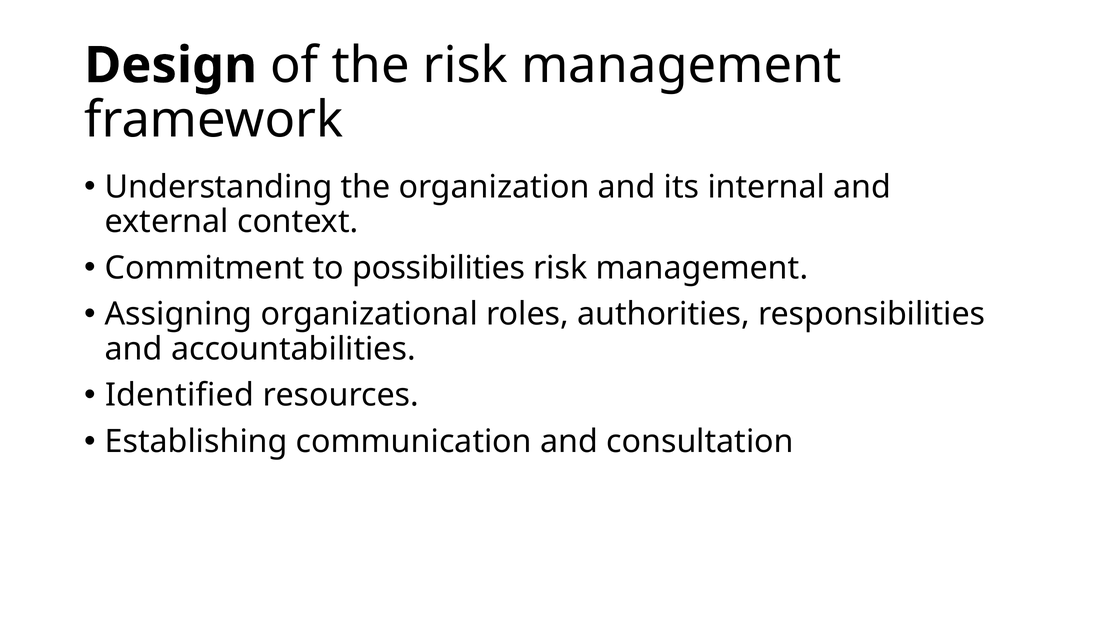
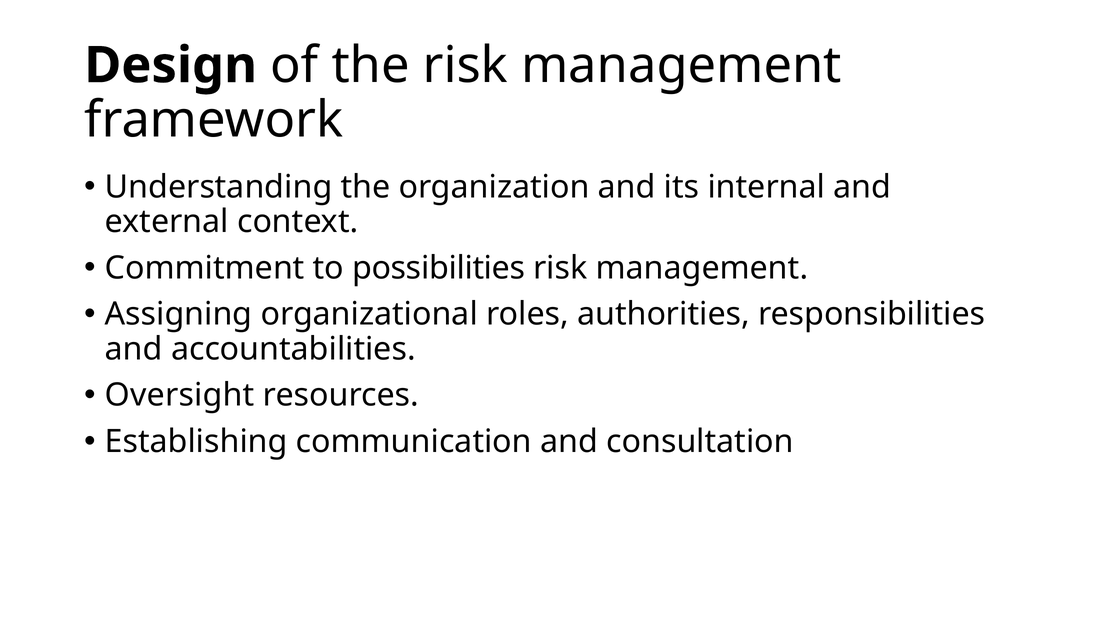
Identified: Identified -> Oversight
